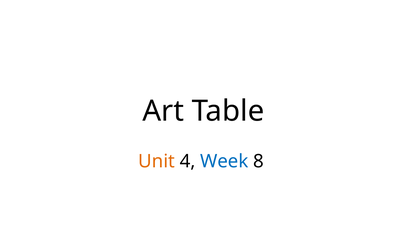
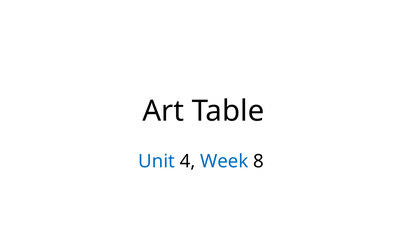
Unit colour: orange -> blue
